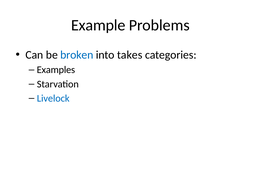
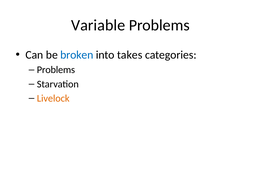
Example: Example -> Variable
Examples at (56, 70): Examples -> Problems
Livelock colour: blue -> orange
